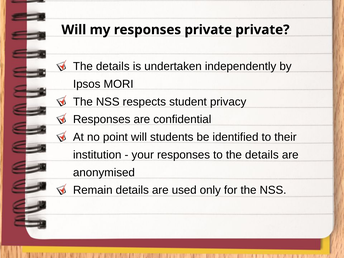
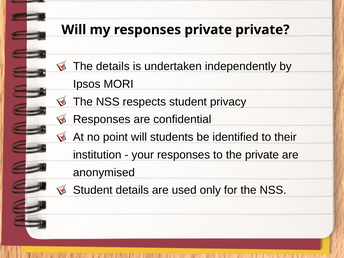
to the details: details -> private
Remain at (93, 190): Remain -> Student
